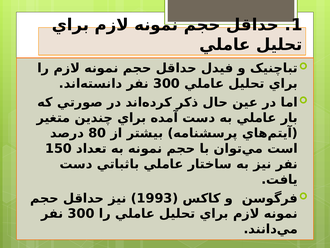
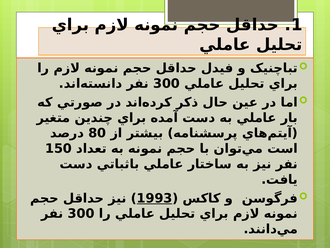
1993 underline: none -> present
